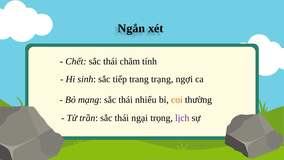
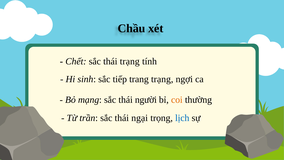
Ngắn: Ngắn -> Chầu
thái chăm: chăm -> trạng
nhiểu: nhiểu -> người
lịch colour: purple -> blue
